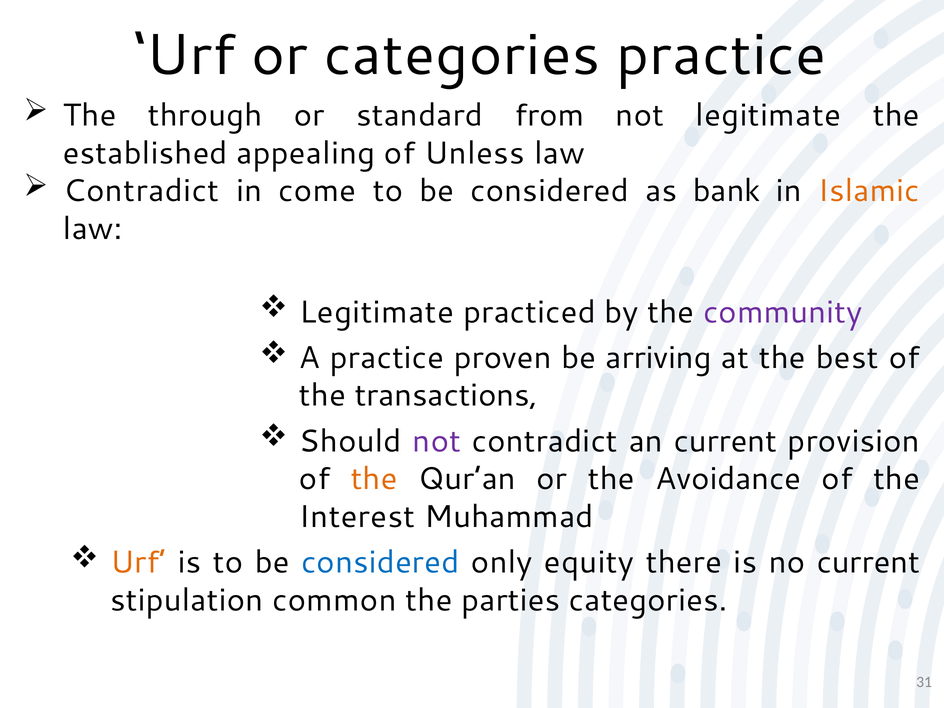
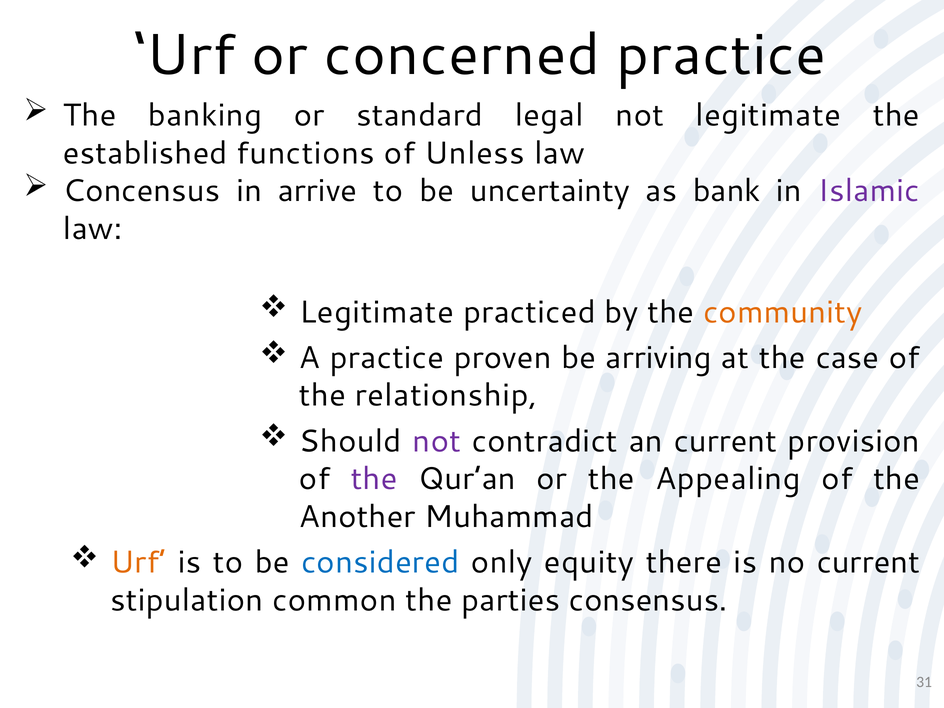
or categories: categories -> concerned
through: through -> banking
from: from -> legal
appealing: appealing -> functions
Contradict at (141, 191): Contradict -> Concensus
come: come -> arrive
considered at (550, 191): considered -> uncertainty
Islamic colour: orange -> purple
community colour: purple -> orange
best: best -> case
transactions: transactions -> relationship
the at (374, 479) colour: orange -> purple
Avoidance: Avoidance -> Appealing
Interest: Interest -> Another
parties categories: categories -> consensus
